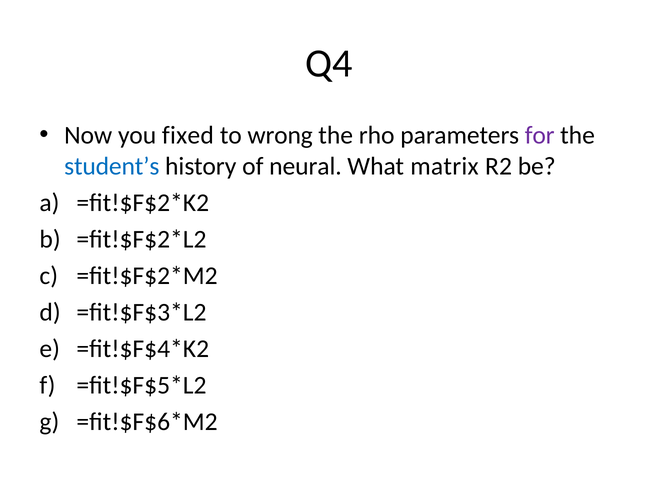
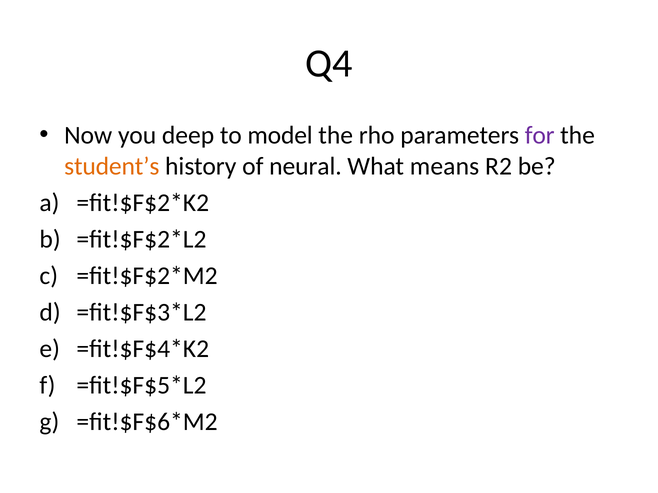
fixed: fixed -> deep
wrong: wrong -> model
student’s colour: blue -> orange
matrix: matrix -> means
